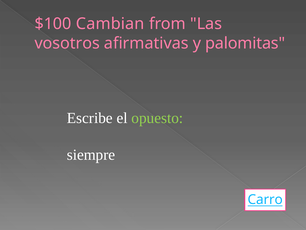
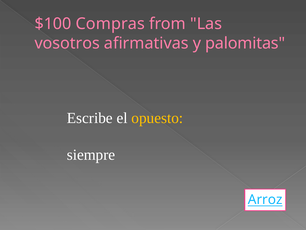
Cambian: Cambian -> Compras
opuesto colour: light green -> yellow
Carro: Carro -> Arroz
